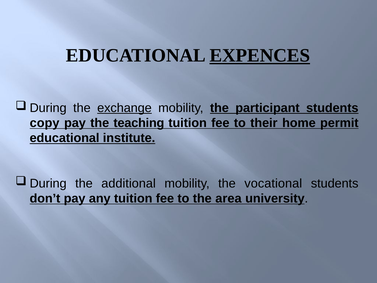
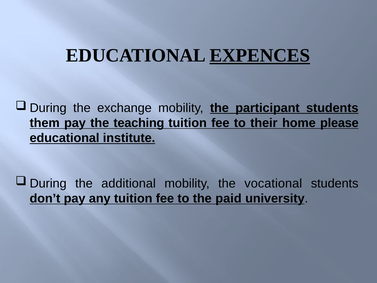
exchange underline: present -> none
copy: copy -> them
permit: permit -> please
area: area -> paid
